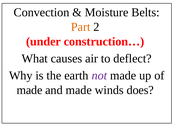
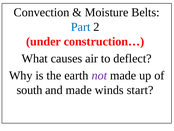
Part colour: orange -> blue
made at (30, 90): made -> south
does: does -> start
